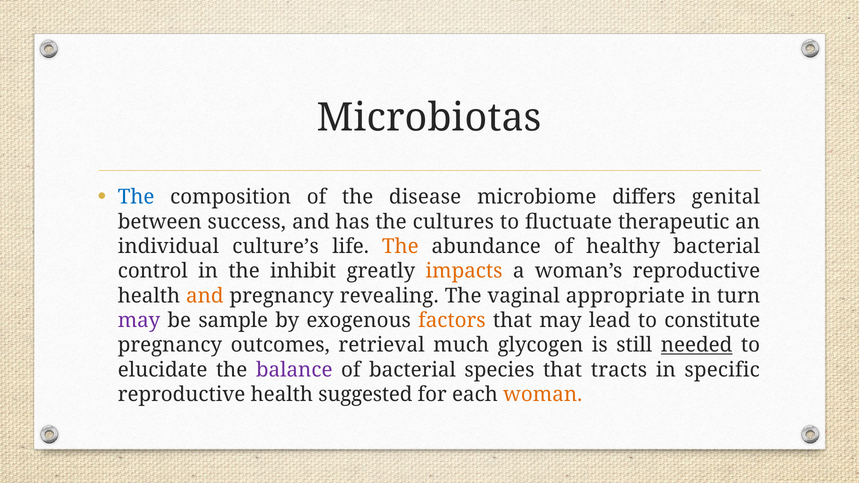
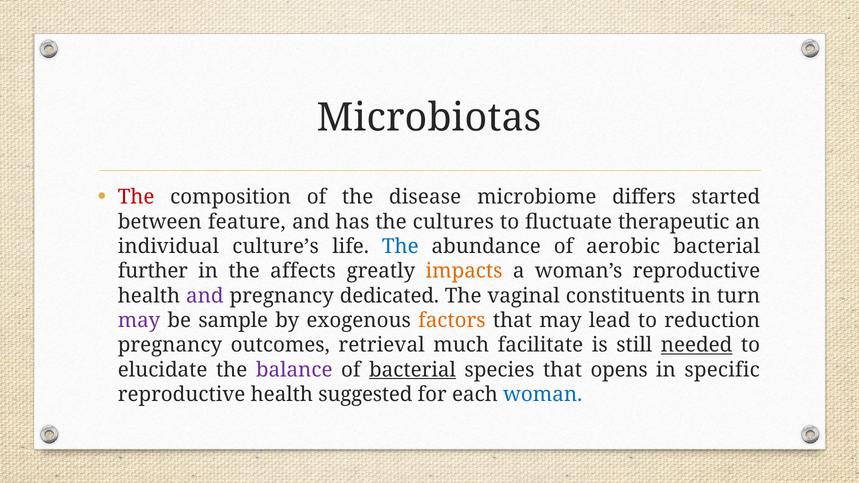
The at (136, 197) colour: blue -> red
genital: genital -> started
success: success -> feature
The at (400, 247) colour: orange -> blue
healthy: healthy -> aerobic
control: control -> further
inhibit: inhibit -> affects
and at (205, 296) colour: orange -> purple
revealing: revealing -> dedicated
appropriate: appropriate -> constituents
constitute: constitute -> reduction
glycogen: glycogen -> facilitate
bacterial at (413, 370) underline: none -> present
tracts: tracts -> opens
woman colour: orange -> blue
